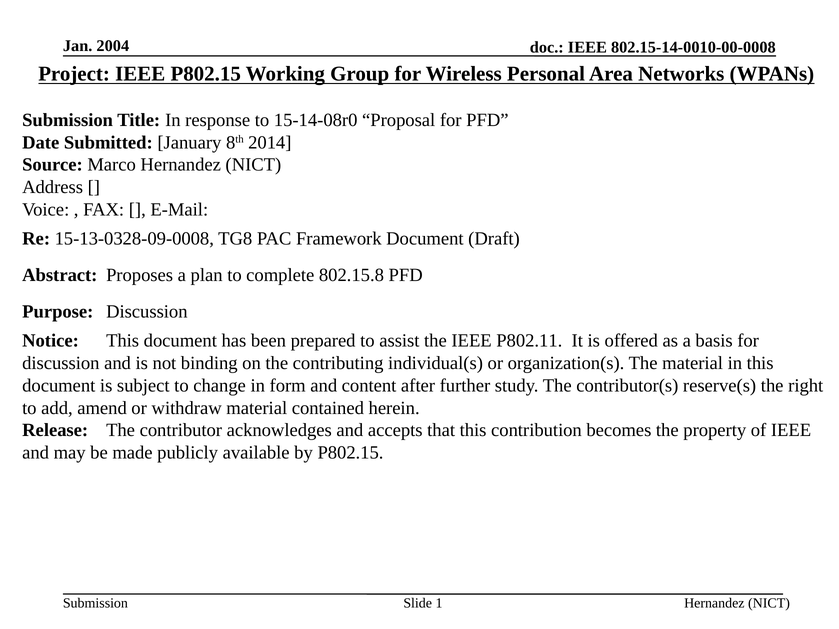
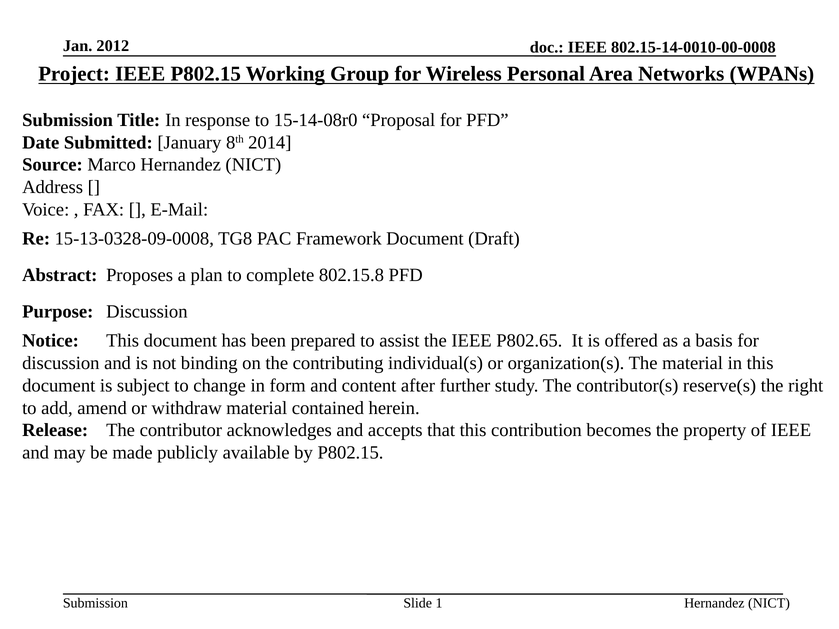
2004: 2004 -> 2012
P802.11: P802.11 -> P802.65
